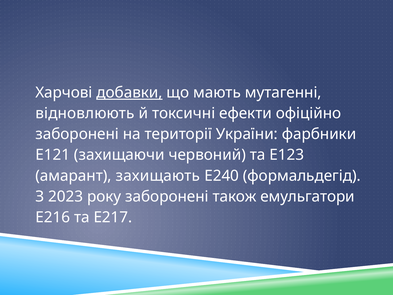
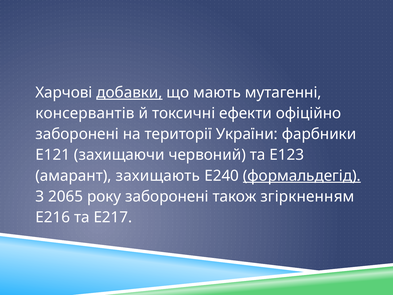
відновлюють: відновлюють -> консервантів
формальдегід underline: none -> present
2023: 2023 -> 2065
емульгатори: емульгатори -> згіркненням
